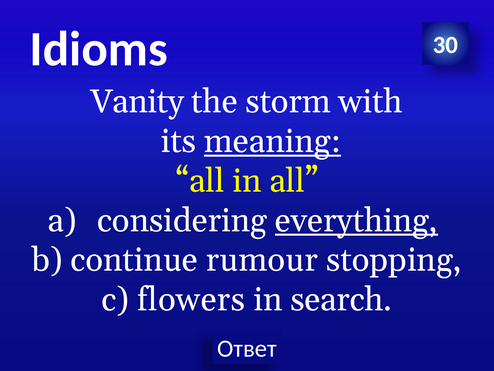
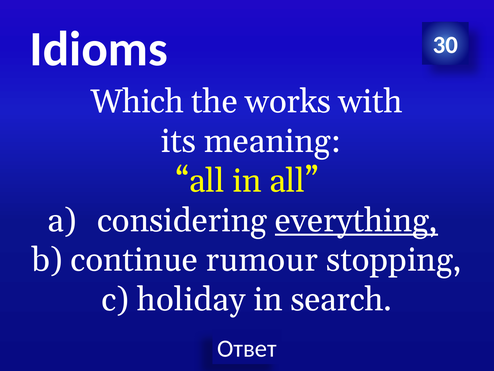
Vanity: Vanity -> Which
storm: storm -> works
meaning underline: present -> none
flowers: flowers -> holiday
